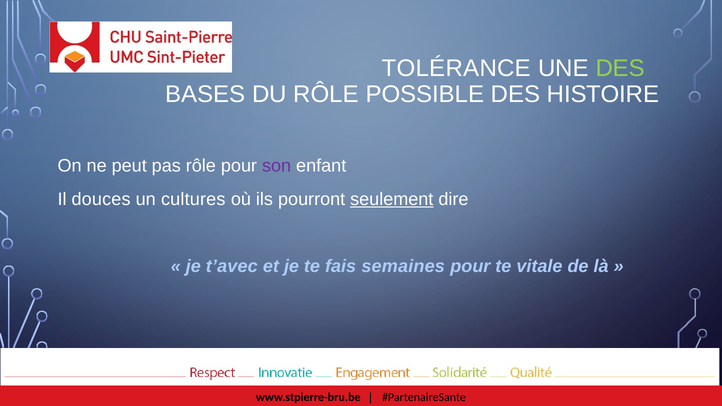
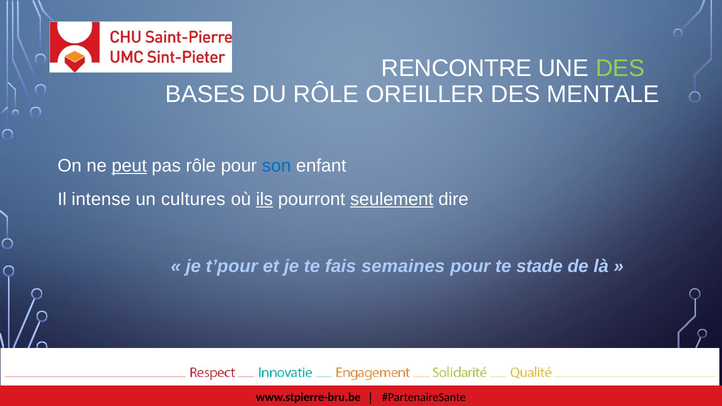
TOLÉRANCE: TOLÉRANCE -> RENCONTRE
POSSIBLE: POSSIBLE -> OREILLER
HISTOIRE: HISTOIRE -> MENTALE
peut underline: none -> present
son colour: purple -> blue
douces: douces -> intense
ils underline: none -> present
t’avec: t’avec -> t’pour
vitale: vitale -> stade
